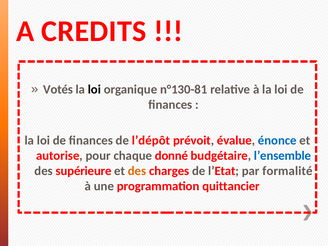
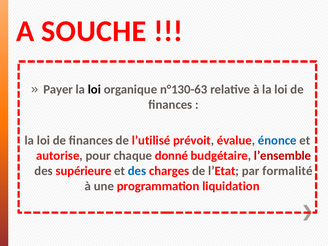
CREDITS: CREDITS -> SOUCHE
Votés: Votés -> Payer
n°130-81: n°130-81 -> n°130-63
l’dépôt: l’dépôt -> l’utilisé
l’ensemble colour: blue -> red
des at (137, 171) colour: orange -> blue
quittancier: quittancier -> liquidation
